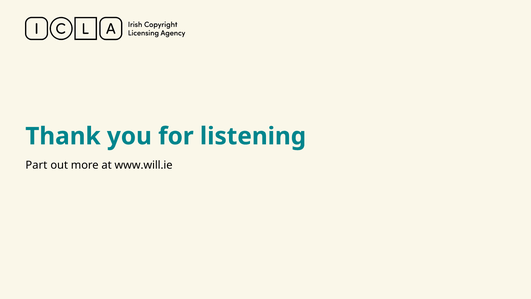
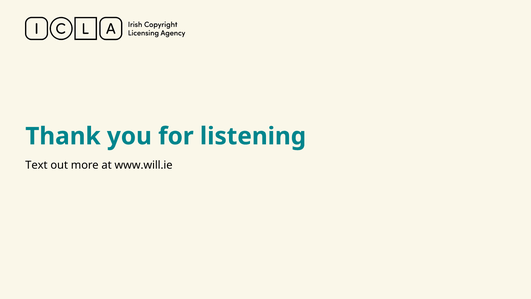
Part: Part -> Text
